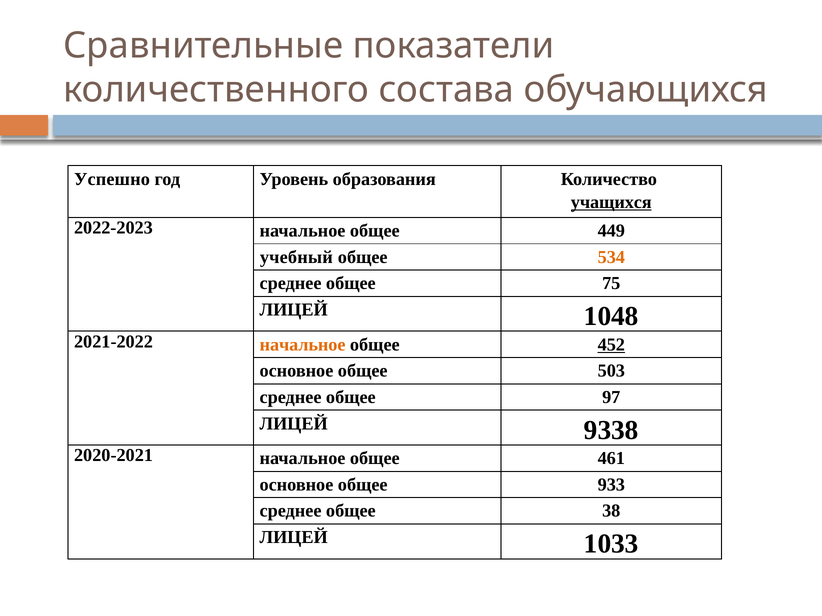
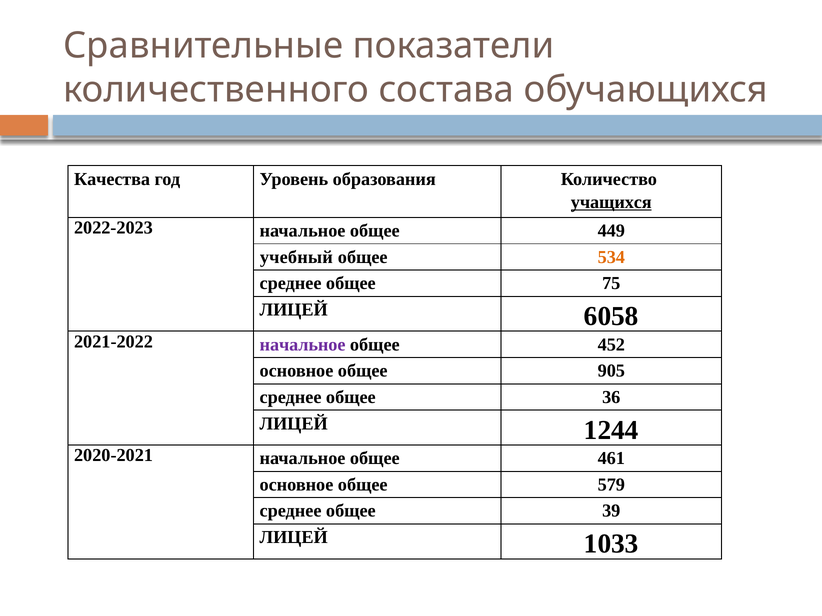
Успешно: Успешно -> Качества
1048: 1048 -> 6058
начальное at (303, 345) colour: orange -> purple
452 underline: present -> none
503: 503 -> 905
97: 97 -> 36
9338: 9338 -> 1244
933: 933 -> 579
38: 38 -> 39
